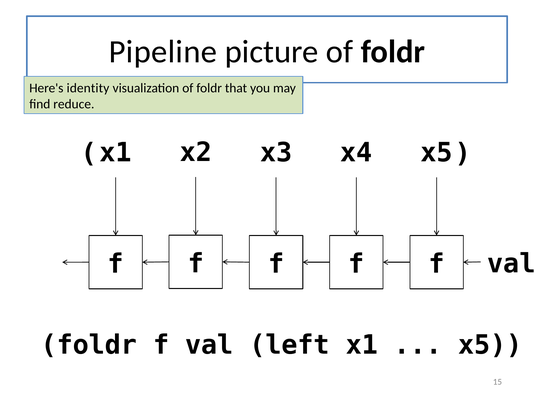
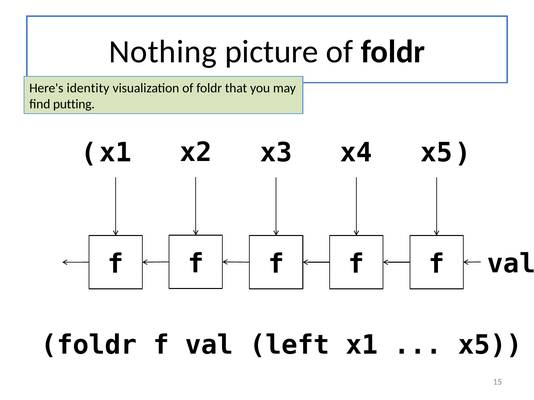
Pipeline: Pipeline -> Nothing
reduce: reduce -> putting
